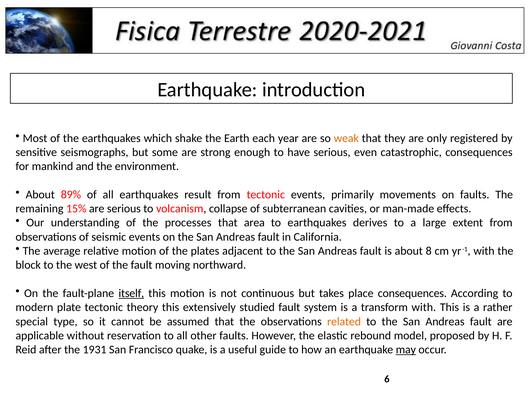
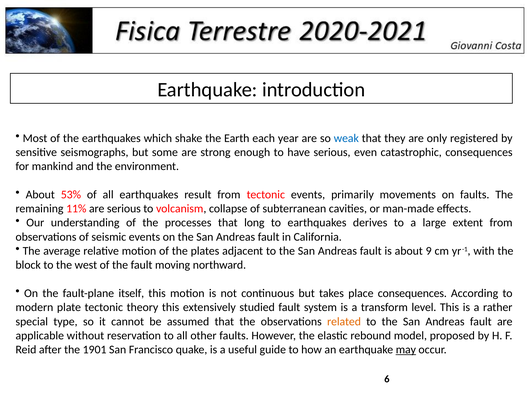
weak colour: orange -> blue
89%: 89% -> 53%
15%: 15% -> 11%
area: area -> long
8: 8 -> 9
itself underline: present -> none
transform with: with -> level
1931: 1931 -> 1901
